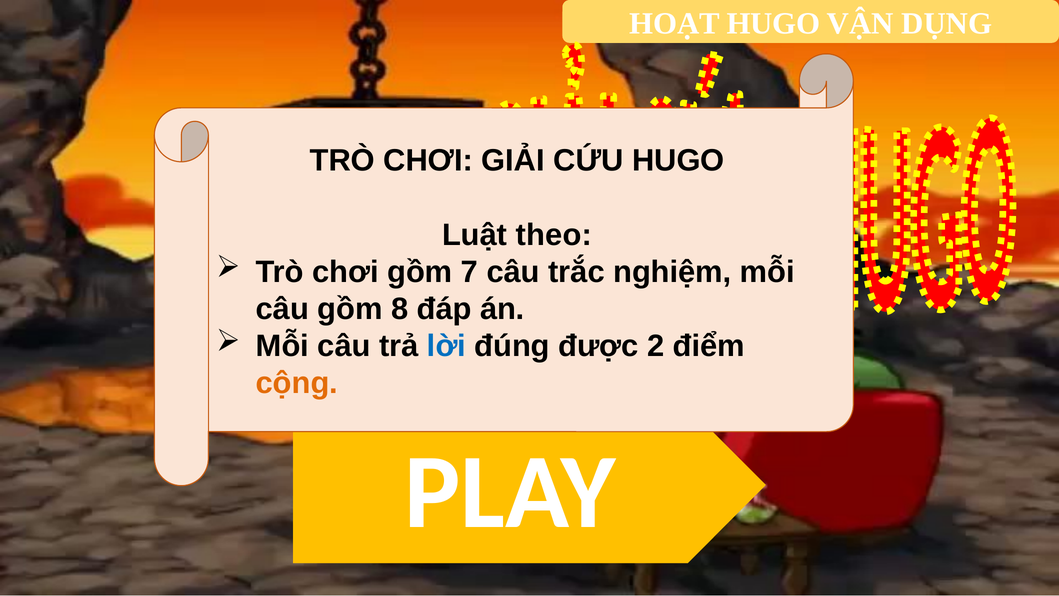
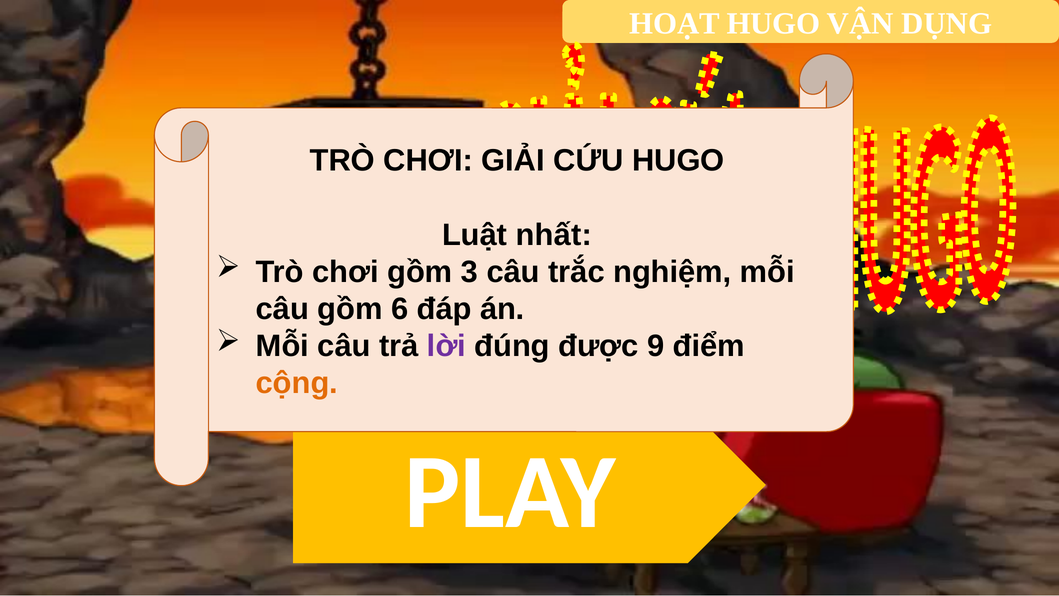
theo: theo -> nhất
7: 7 -> 3
8: 8 -> 6
lời colour: blue -> purple
2: 2 -> 9
